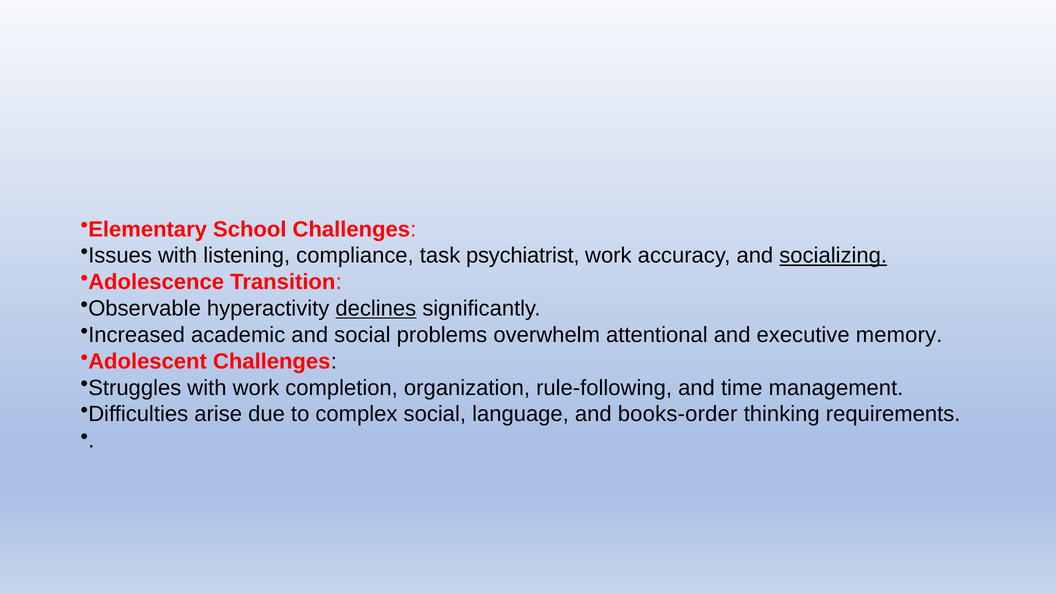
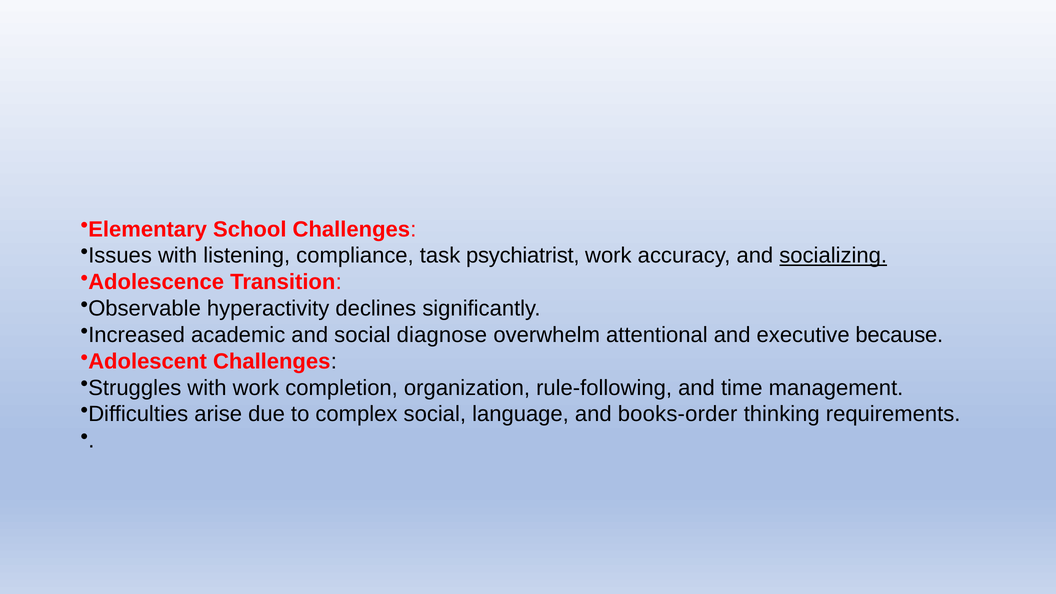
declines underline: present -> none
problems: problems -> diagnose
memory: memory -> because
